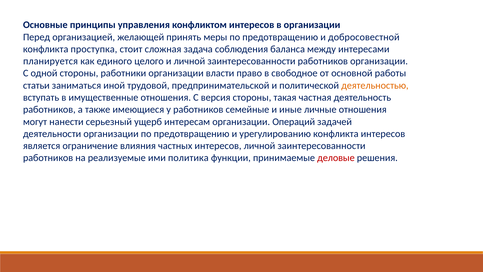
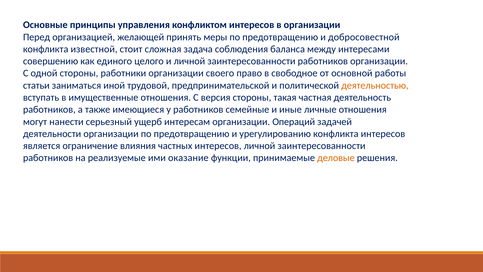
проступка: проступка -> известной
планируется: планируется -> совершению
власти: власти -> своего
политика: политика -> оказание
деловые colour: red -> orange
